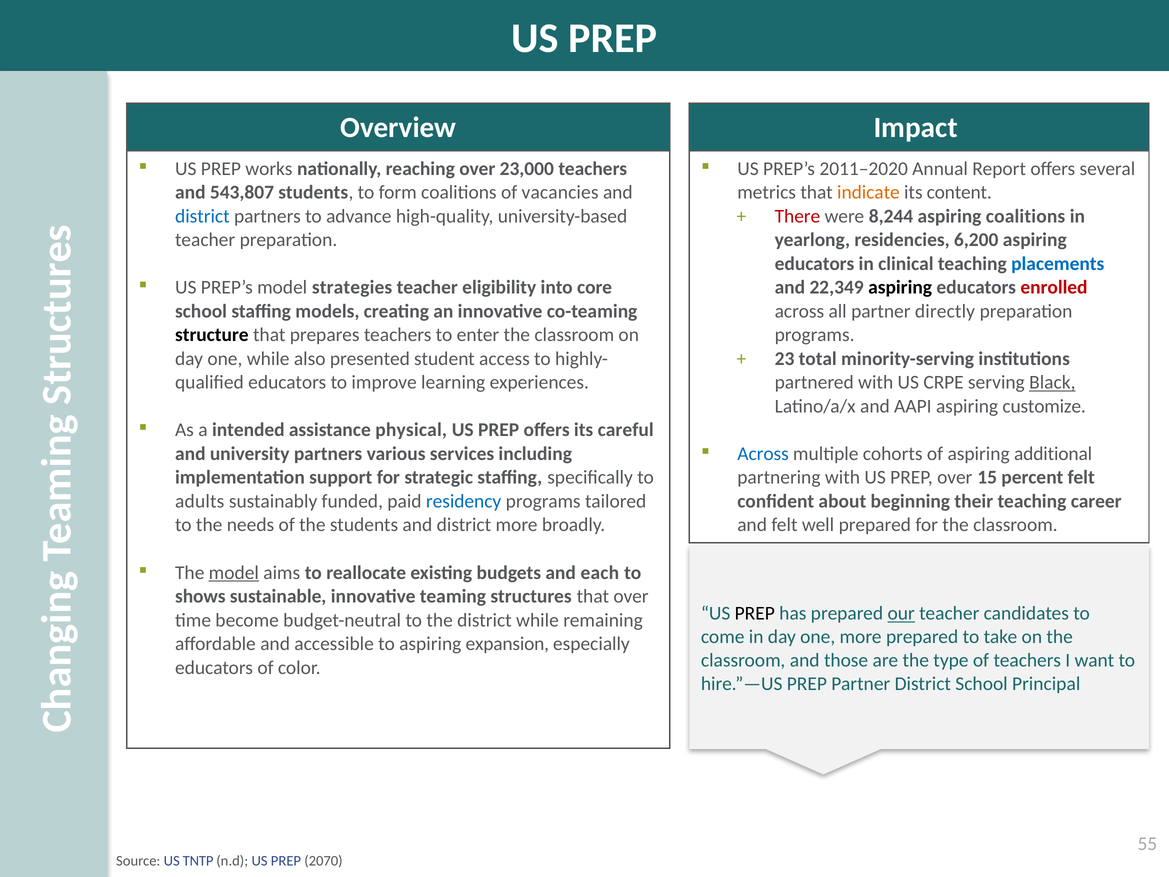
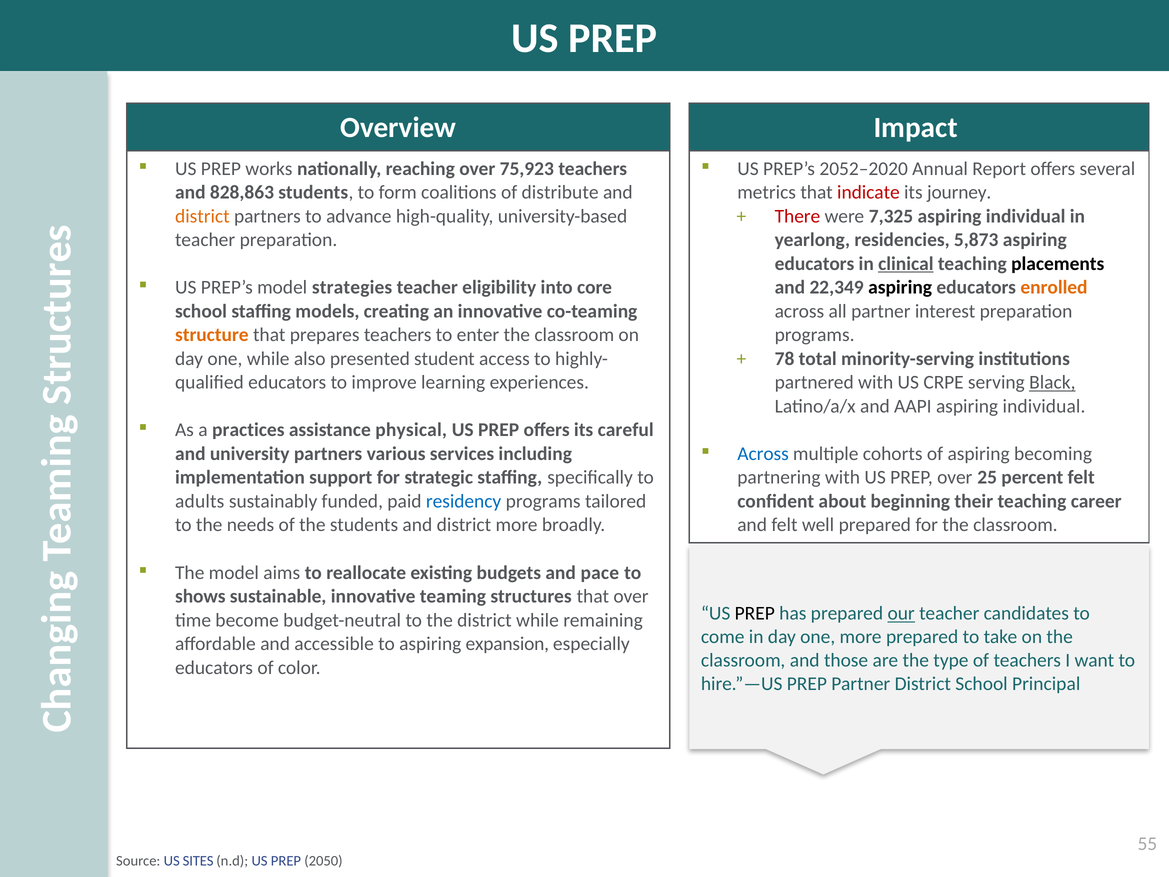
23,000: 23,000 -> 75,923
2011–2020: 2011–2020 -> 2052–2020
543,807: 543,807 -> 828,863
vacancies: vacancies -> distribute
indicate colour: orange -> red
content: content -> journey
district at (202, 216) colour: blue -> orange
8,244: 8,244 -> 7,325
coalitions at (1026, 216): coalitions -> individual
6,200: 6,200 -> 5,873
clinical underline: none -> present
placements colour: blue -> black
enrolled colour: red -> orange
directly: directly -> interest
structure colour: black -> orange
23: 23 -> 78
AAPI aspiring customize: customize -> individual
intended: intended -> practices
additional: additional -> becoming
15: 15 -> 25
model at (234, 572) underline: present -> none
each: each -> pace
TNTP: TNTP -> SITES
2070: 2070 -> 2050
